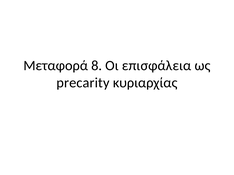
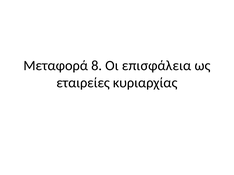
precarity: precarity -> εταιρείες
